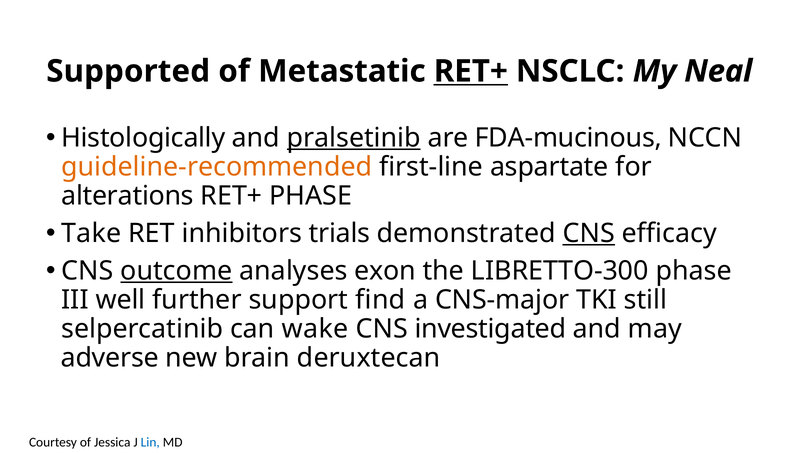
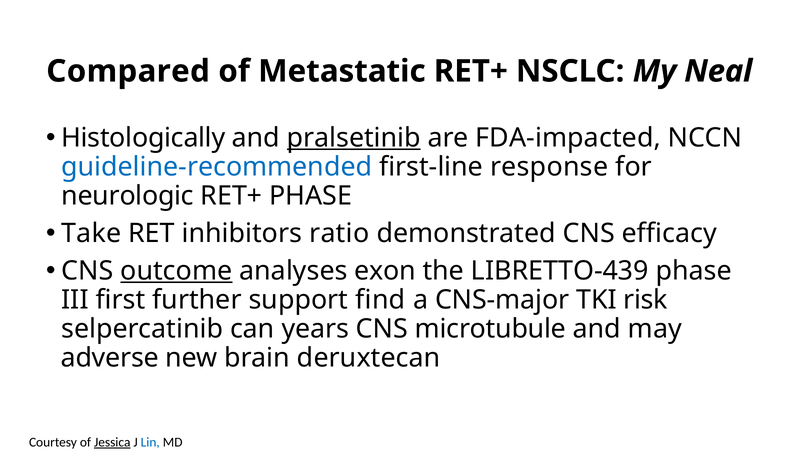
Supported: Supported -> Compared
RET+ at (471, 71) underline: present -> none
FDA-mucinous: FDA-mucinous -> FDA-impacted
guideline-recommended colour: orange -> blue
aspartate: aspartate -> response
alterations: alterations -> neurologic
trials: trials -> ratio
CNS at (589, 233) underline: present -> none
LIBRETTO-300: LIBRETTO-300 -> LIBRETTO-439
well: well -> first
still: still -> risk
wake: wake -> years
investigated: investigated -> microtubule
Jessica underline: none -> present
